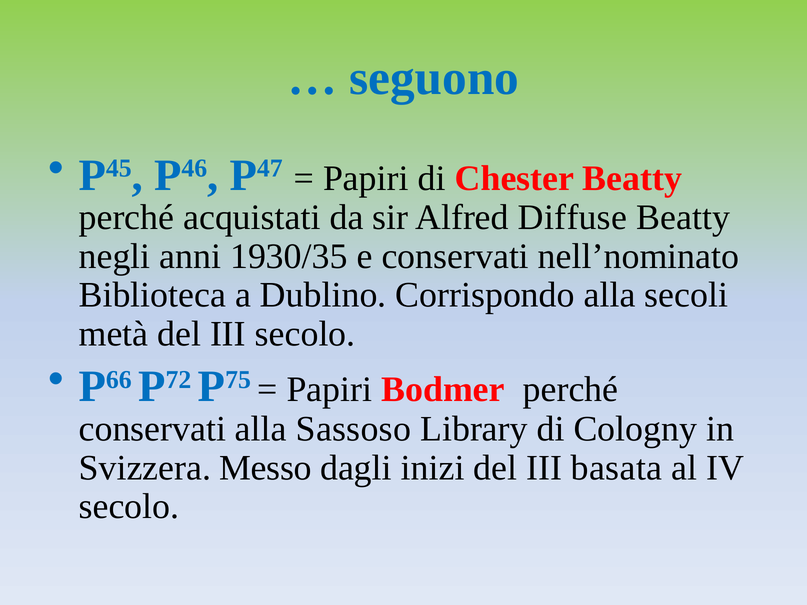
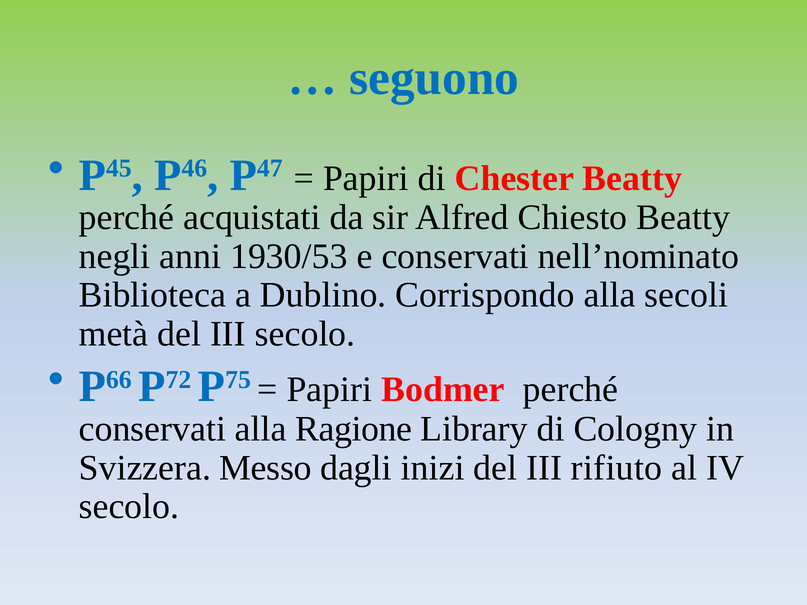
Diffuse: Diffuse -> Chiesto
1930/35: 1930/35 -> 1930/53
Sassoso: Sassoso -> Ragione
basata: basata -> rifiuto
